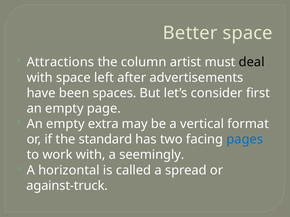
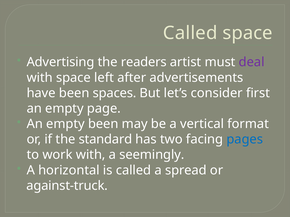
Better at (190, 33): Better -> Called
Attractions: Attractions -> Advertising
column: column -> readers
deal colour: black -> purple
empty extra: extra -> been
